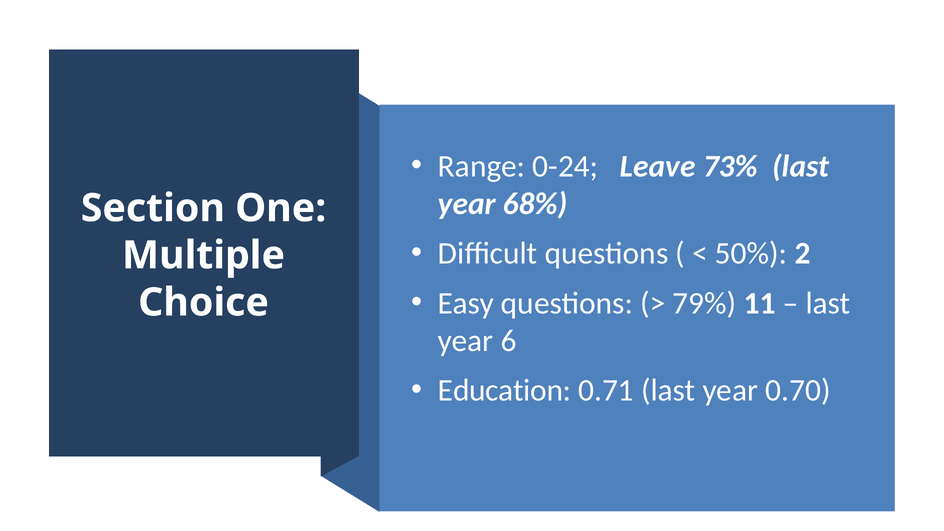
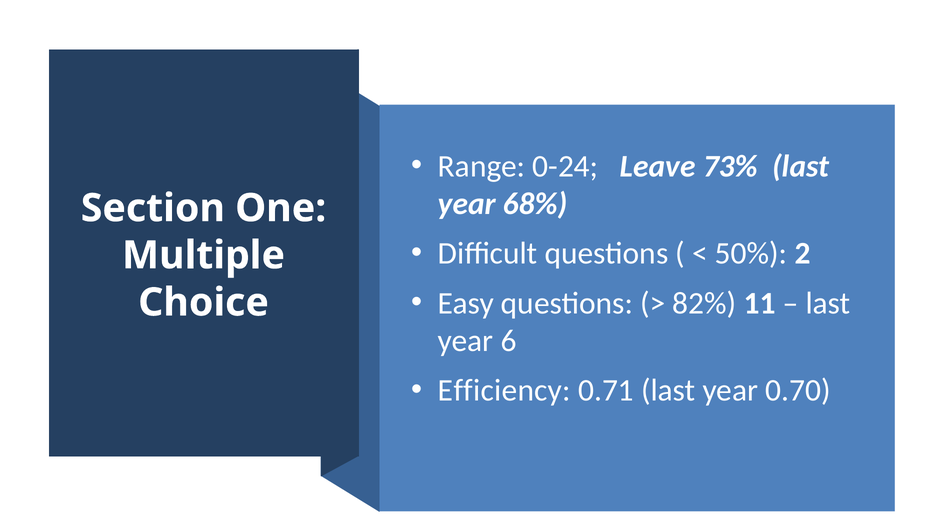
79%: 79% -> 82%
Education: Education -> Efficiency
